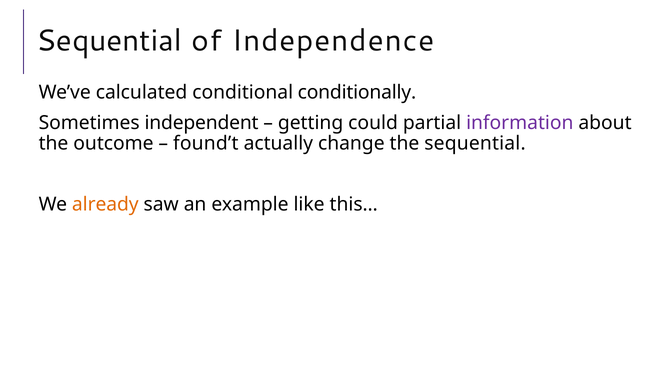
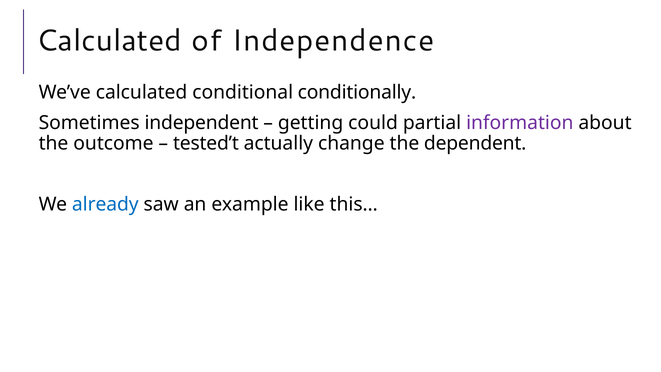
Sequential at (109, 40): Sequential -> Calculated
found’t: found’t -> tested’t
the sequential: sequential -> dependent
already colour: orange -> blue
